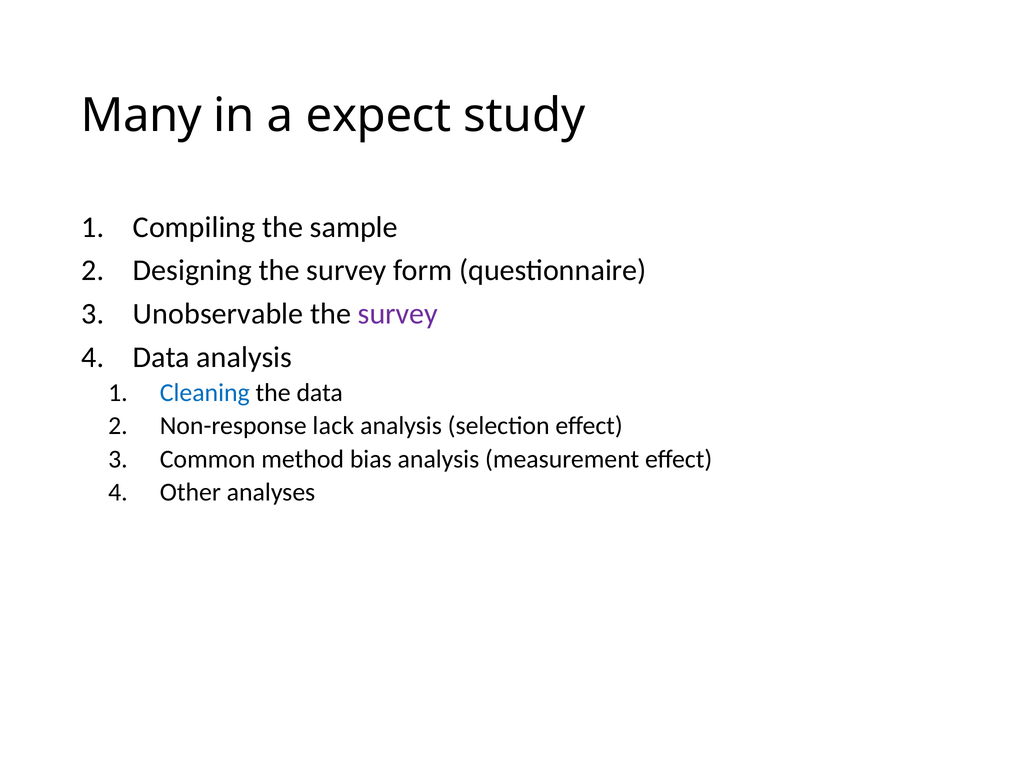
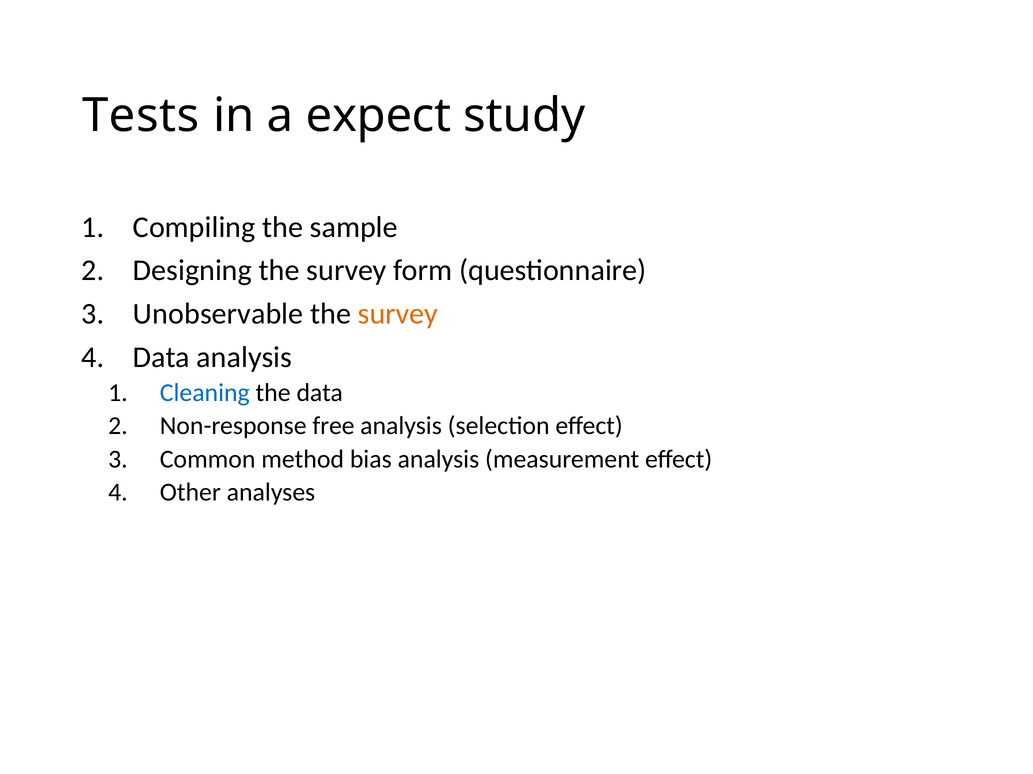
Many: Many -> Tests
survey at (398, 314) colour: purple -> orange
lack: lack -> free
